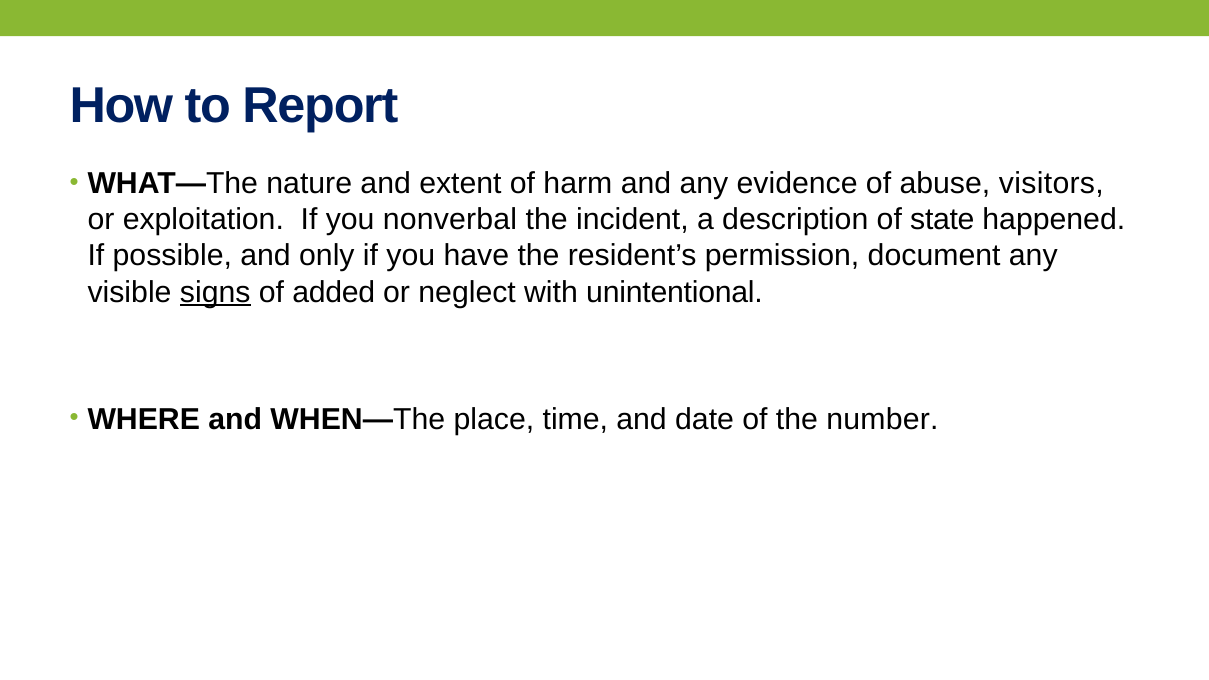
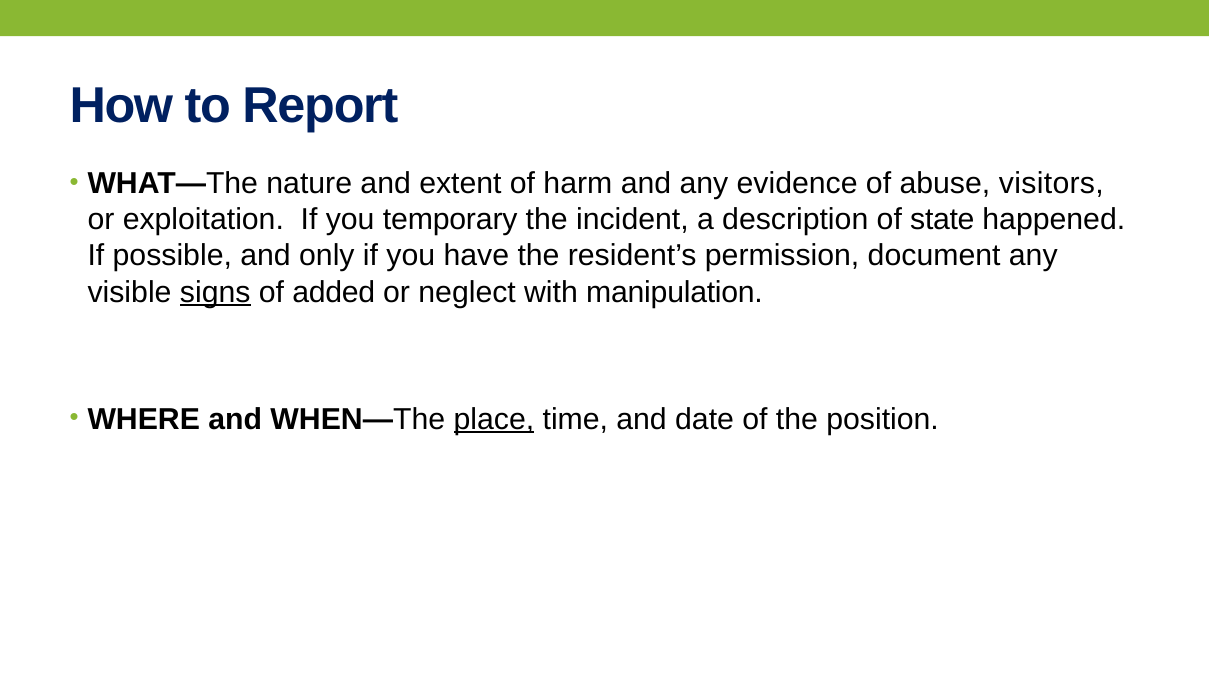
nonverbal: nonverbal -> temporary
unintentional: unintentional -> manipulation
place underline: none -> present
number: number -> position
